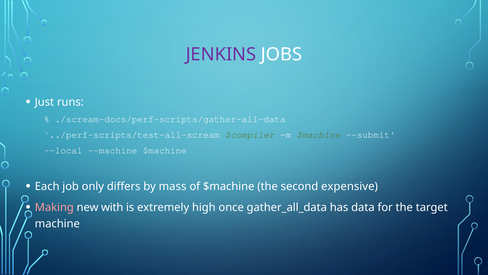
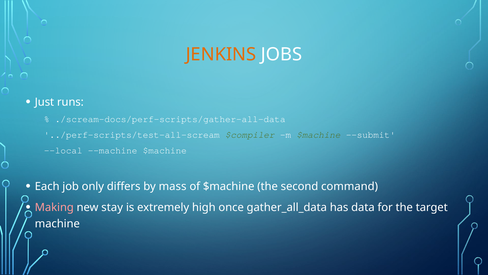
JENKINS colour: purple -> orange
expensive: expensive -> command
with: with -> stay
